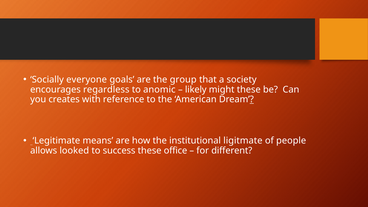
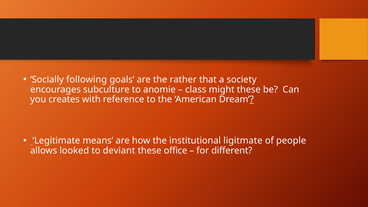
everyone: everyone -> following
group: group -> rather
regardless: regardless -> subculture
anomic: anomic -> anomie
likely: likely -> class
success: success -> deviant
